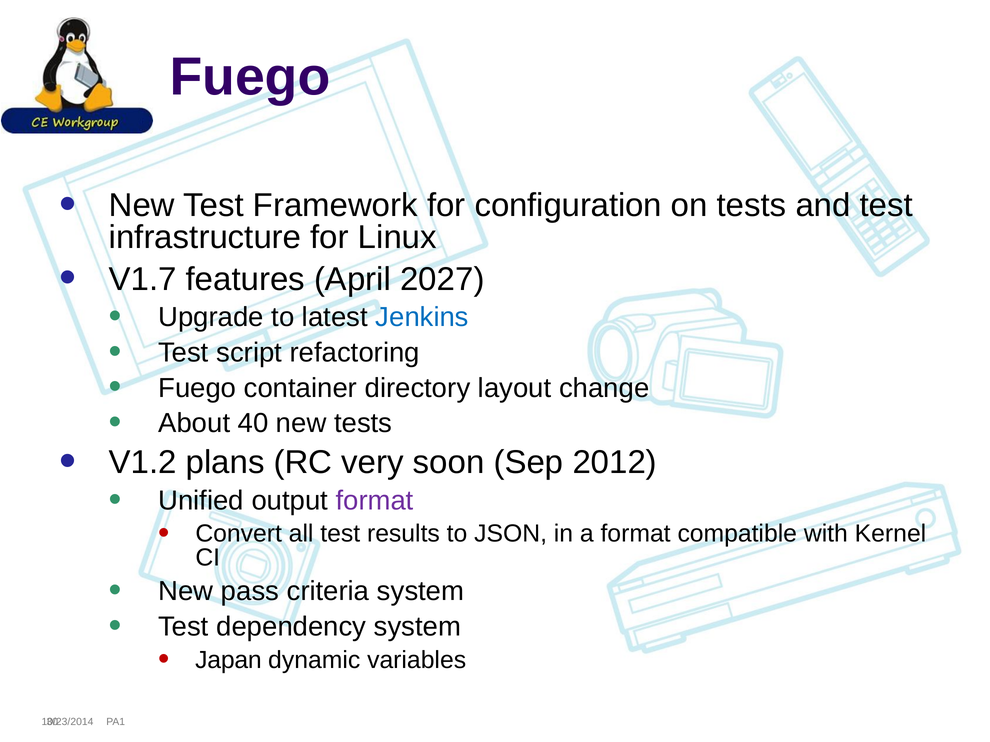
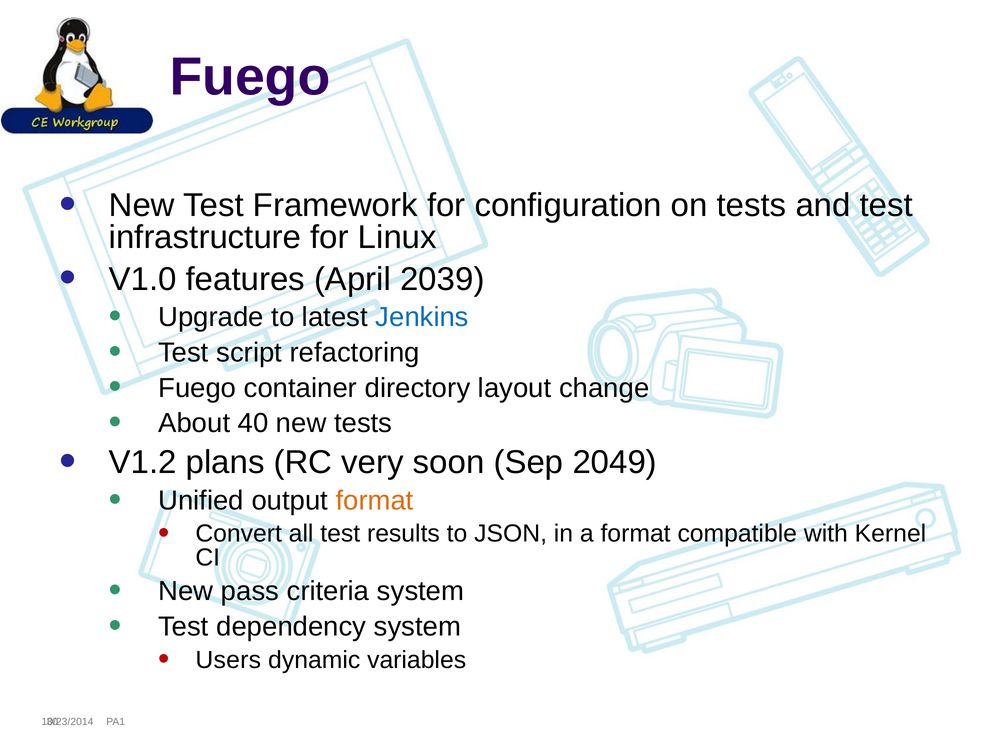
V1.7: V1.7 -> V1.0
2027: 2027 -> 2039
2012: 2012 -> 2049
format at (375, 501) colour: purple -> orange
Japan: Japan -> Users
